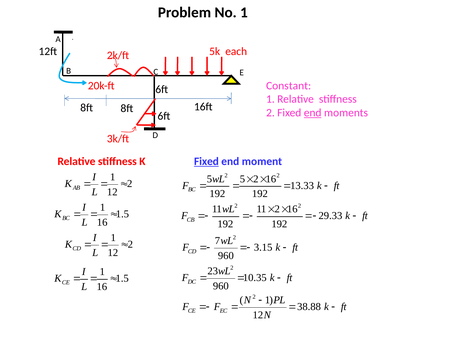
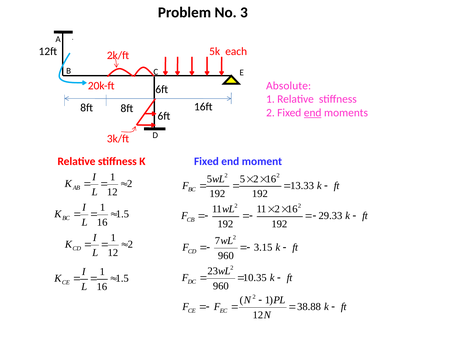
No 1: 1 -> 3
Constant: Constant -> Absolute
Fixed at (206, 162) underline: present -> none
